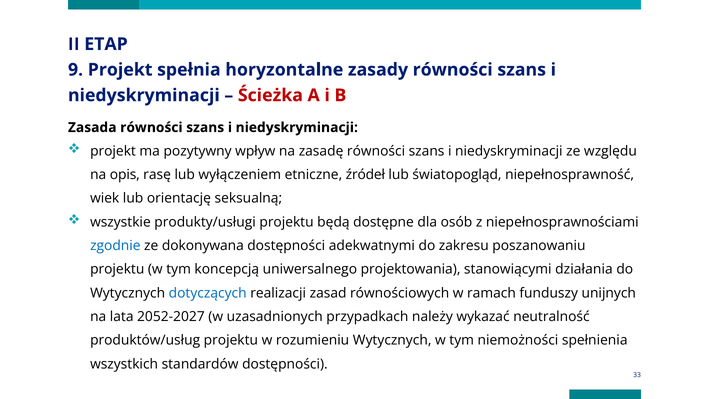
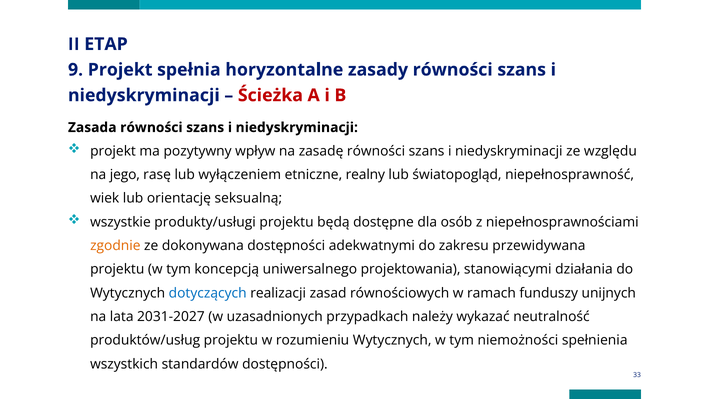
opis: opis -> jego
źródeł: źródeł -> realny
zgodnie colour: blue -> orange
poszanowaniu: poszanowaniu -> przewidywana
2052-2027: 2052-2027 -> 2031-2027
